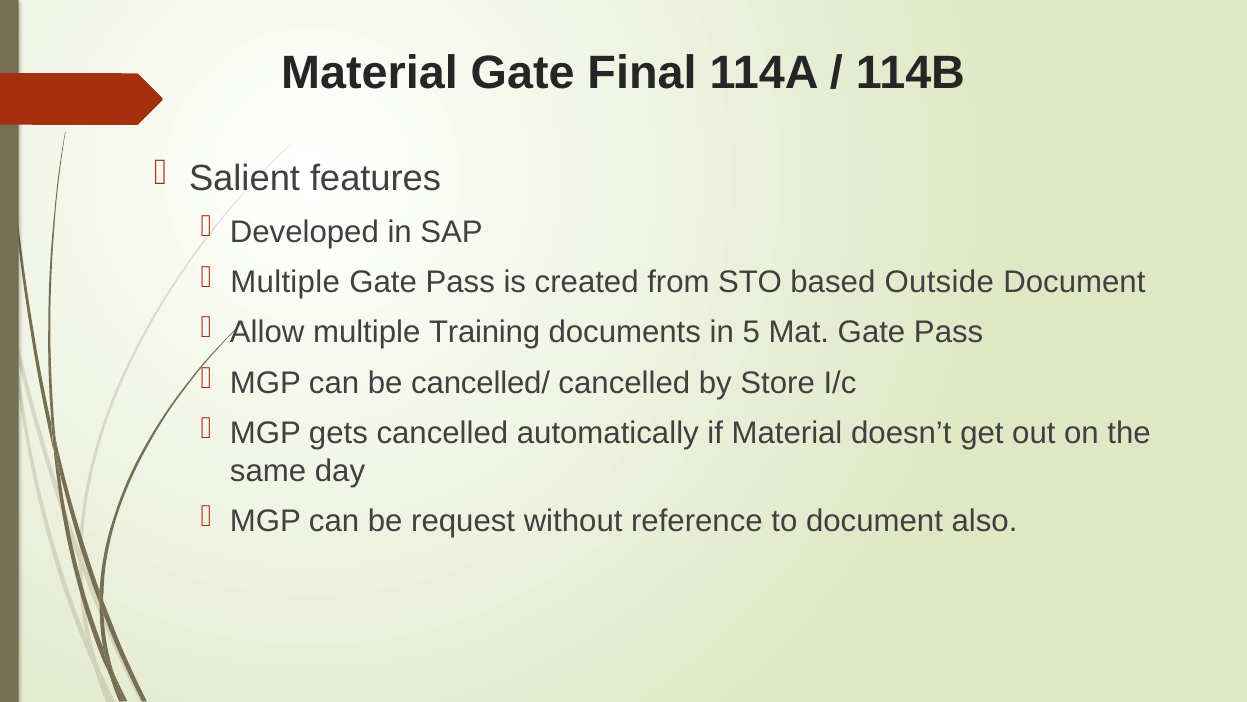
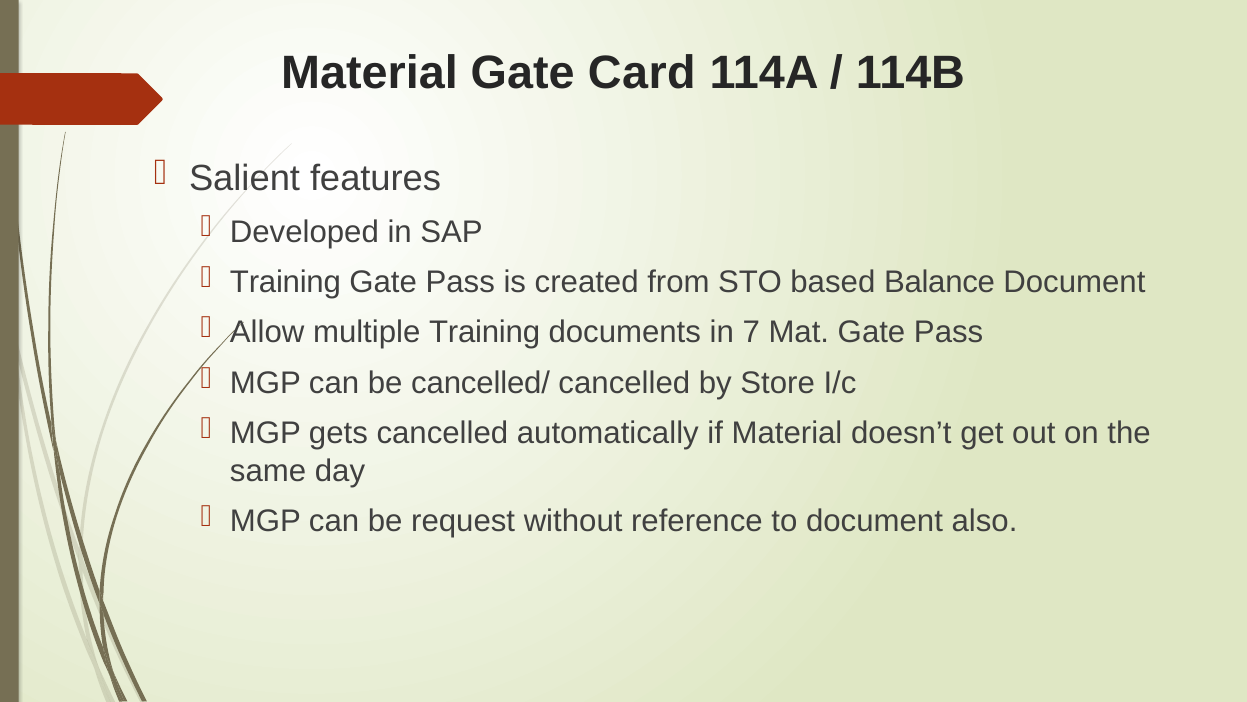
Final: Final -> Card
Multiple at (285, 282): Multiple -> Training
Outside: Outside -> Balance
5: 5 -> 7
